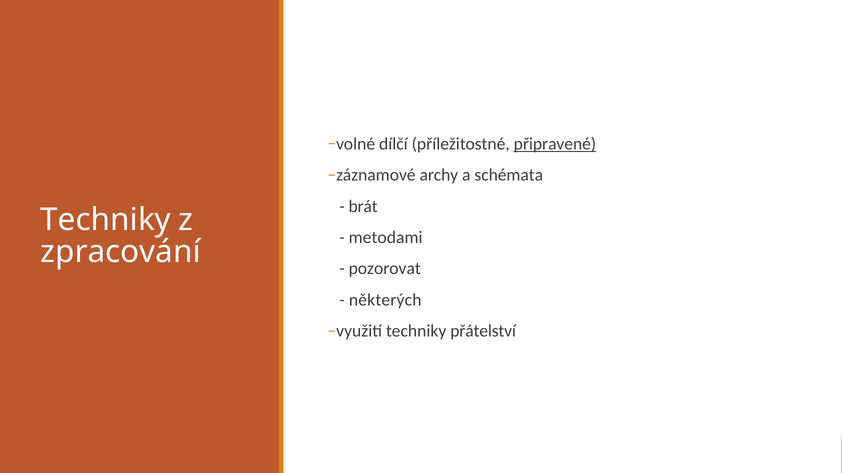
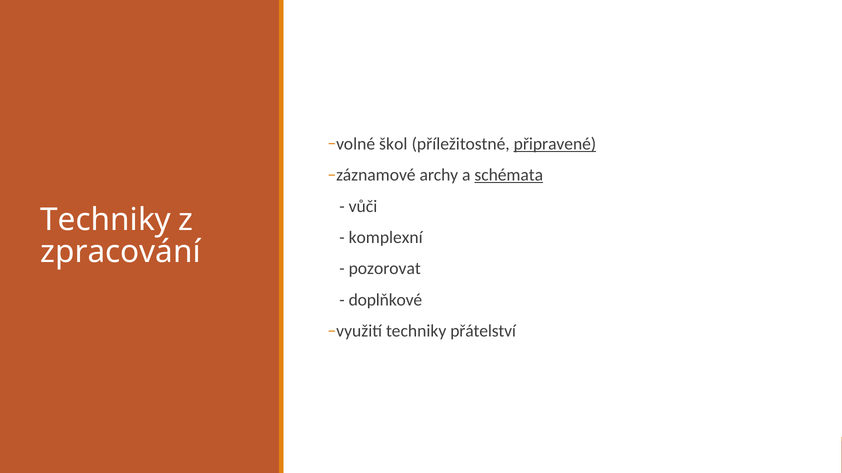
dílčí: dílčí -> škol
schémata underline: none -> present
brát: brát -> vůči
metodami: metodami -> komplexní
některých: některých -> doplňkové
